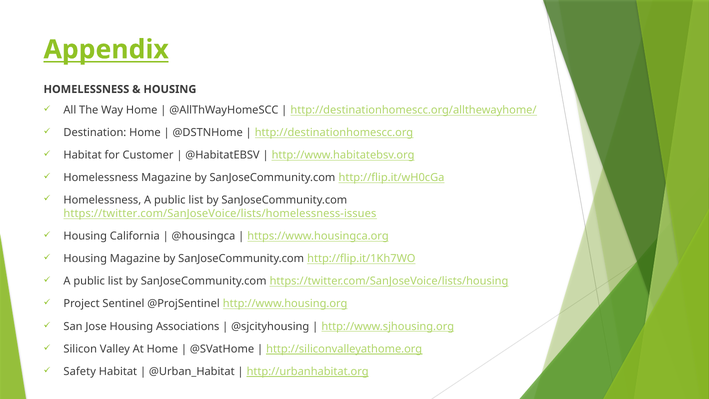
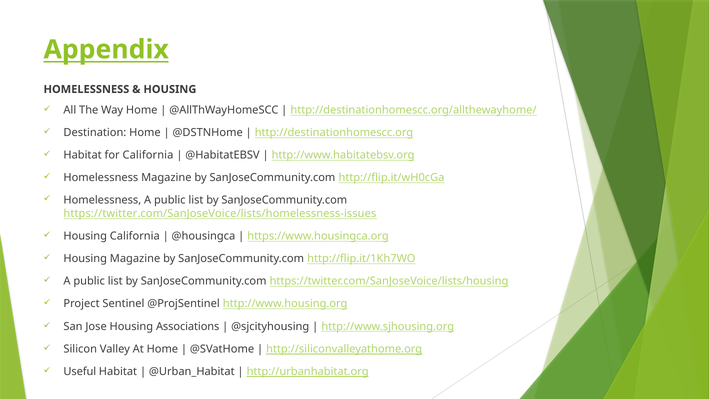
for Customer: Customer -> California
Safety: Safety -> Useful
